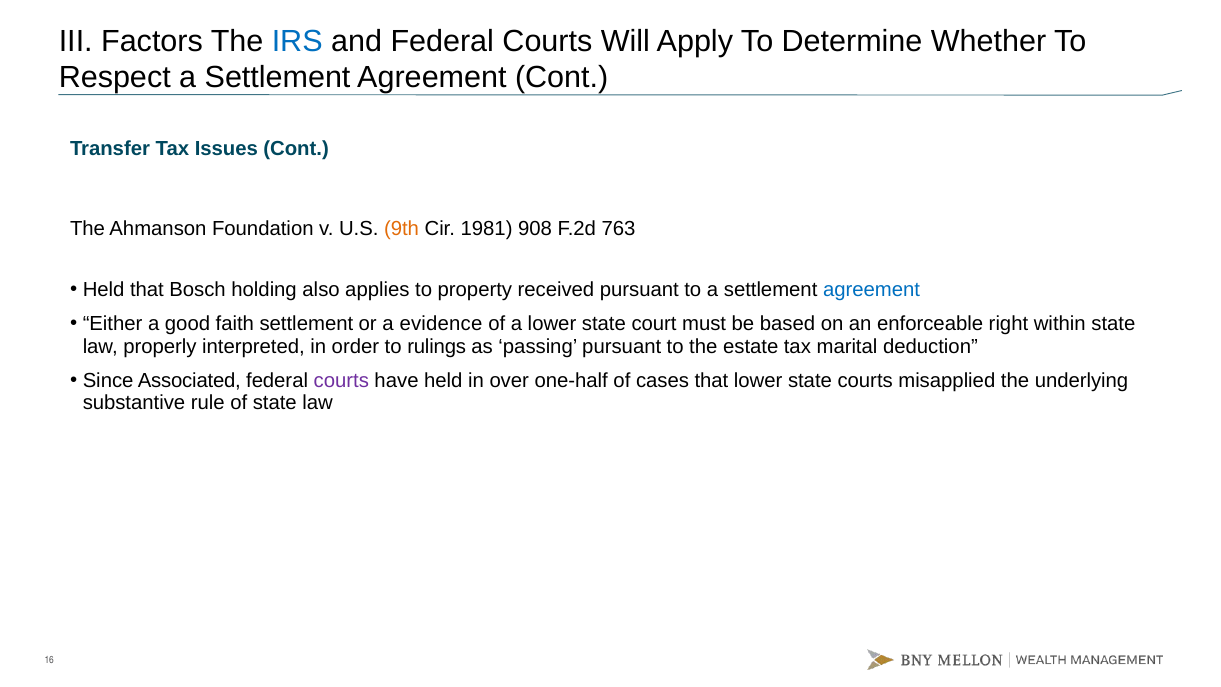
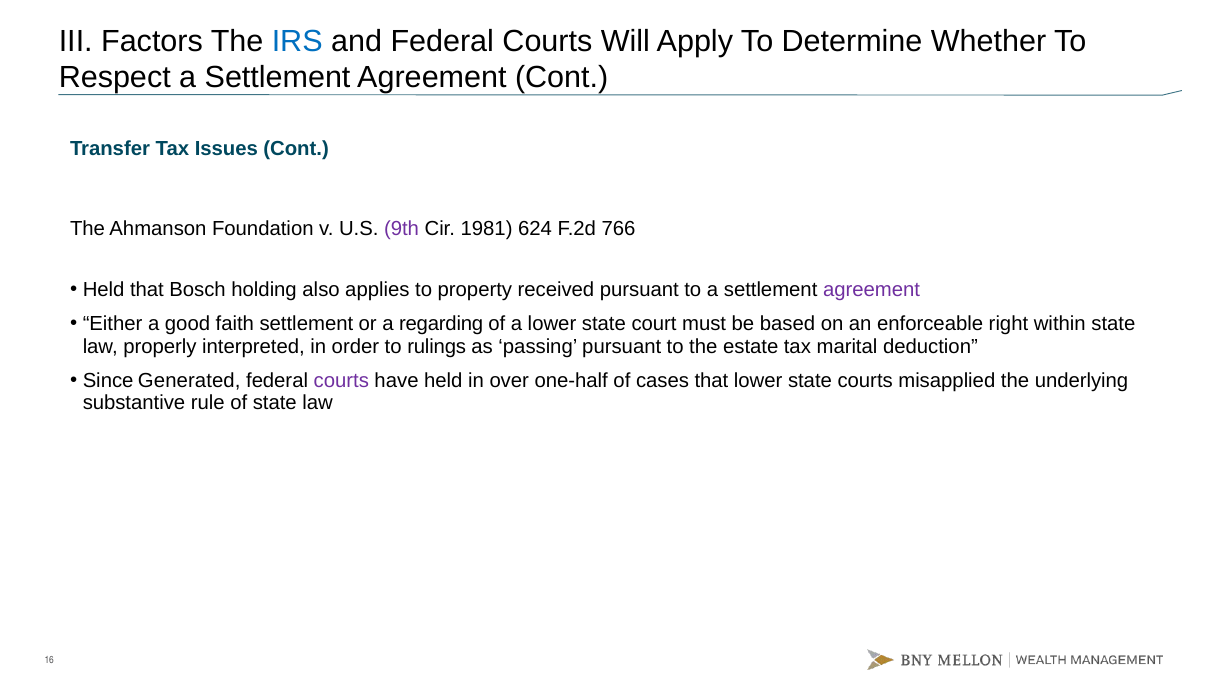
9th colour: orange -> purple
908: 908 -> 624
763: 763 -> 766
agreement at (872, 289) colour: blue -> purple
evidence: evidence -> regarding
Associated: Associated -> Generated
